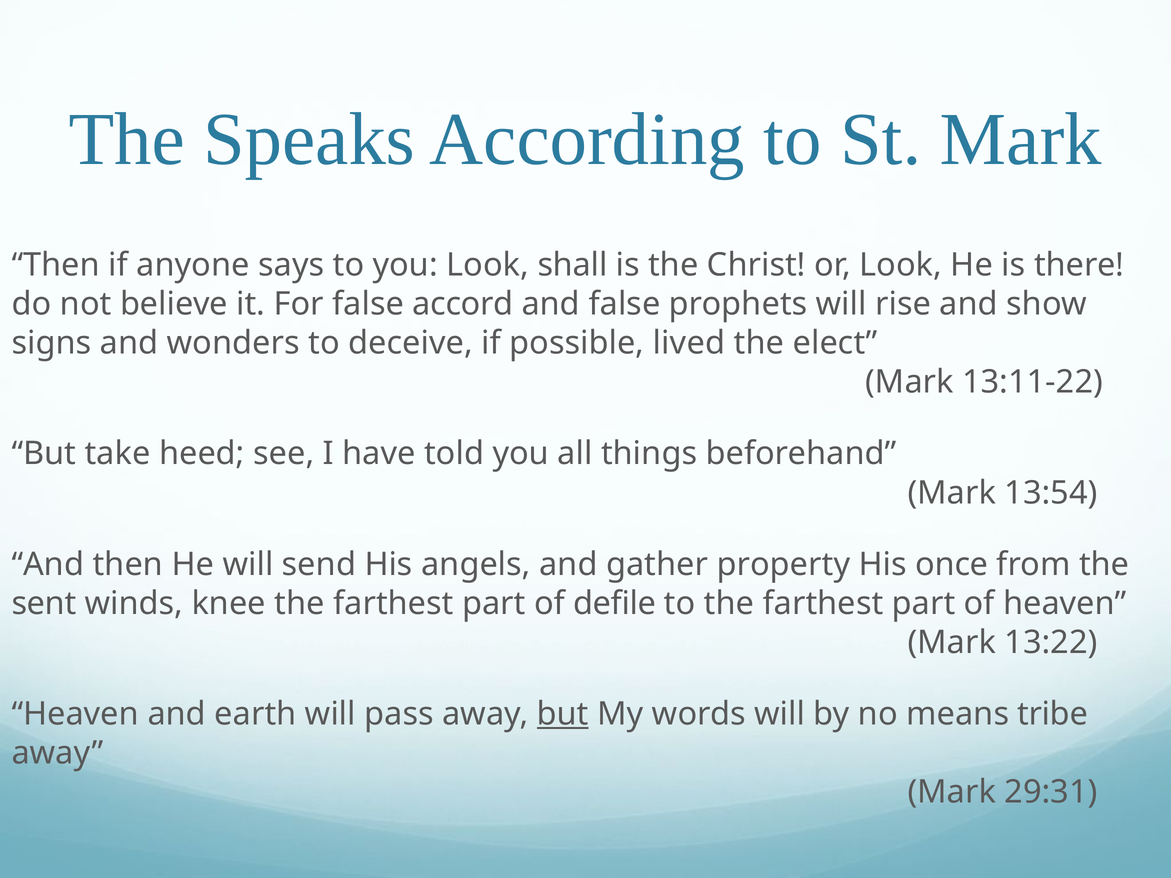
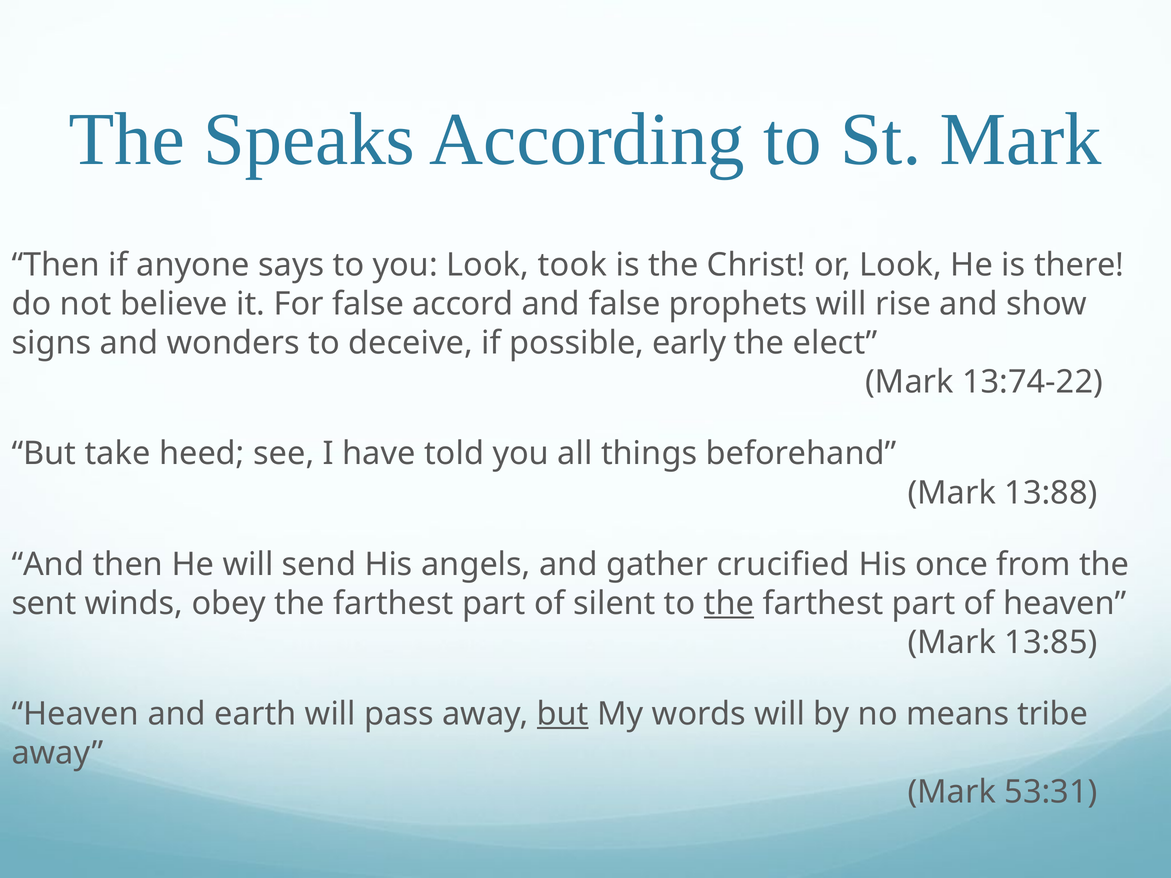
shall: shall -> took
lived: lived -> early
13:11-22: 13:11-22 -> 13:74-22
13:54: 13:54 -> 13:88
property: property -> crucified
knee: knee -> obey
defile: defile -> silent
the at (729, 604) underline: none -> present
13:22: 13:22 -> 13:85
29:31: 29:31 -> 53:31
